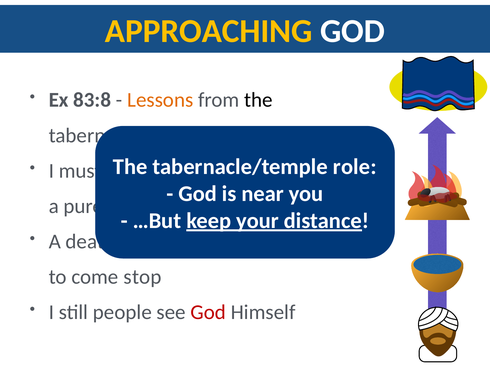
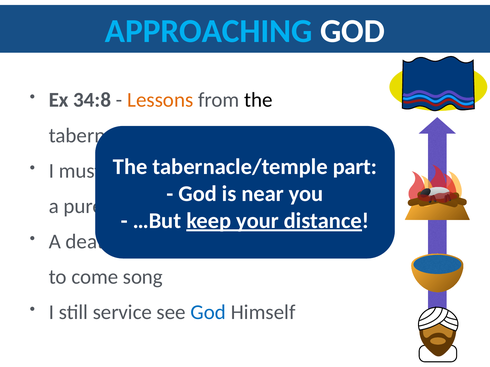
APPROACHING colour: yellow -> light blue
83:8: 83:8 -> 34:8
role: role -> part
stop: stop -> song
people: people -> service
God at (208, 313) colour: red -> blue
